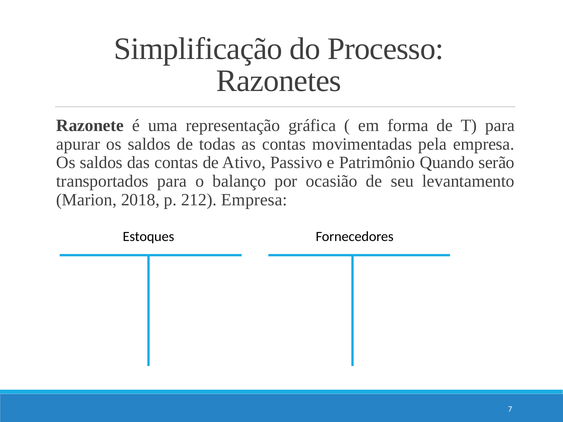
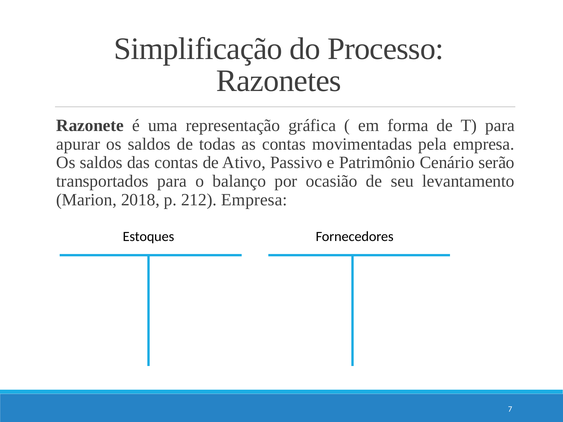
Quando: Quando -> Cenário
